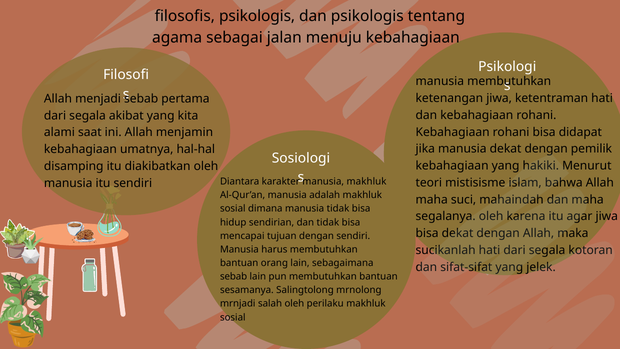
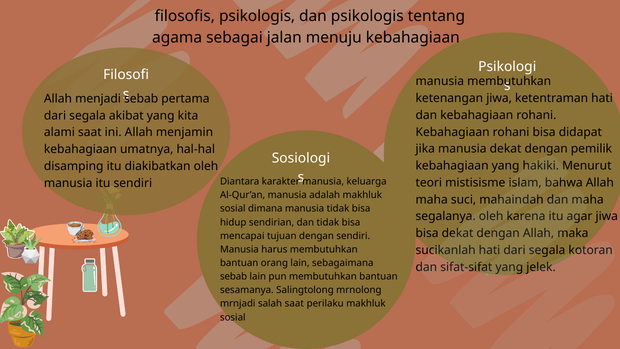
manusia makhluk: makhluk -> keluarga
salah oleh: oleh -> saat
